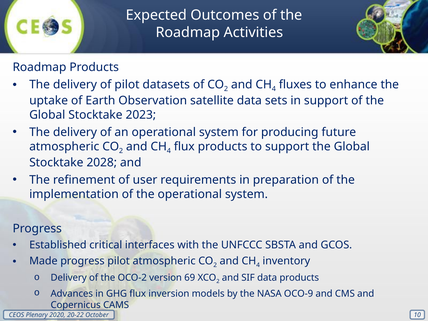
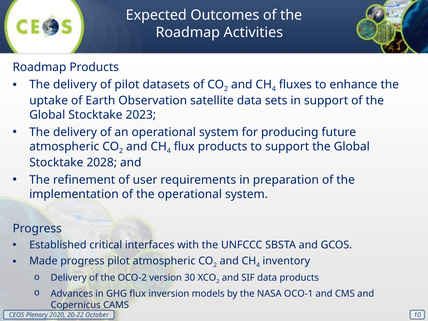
69: 69 -> 30
OCO-9: OCO-9 -> OCO-1
